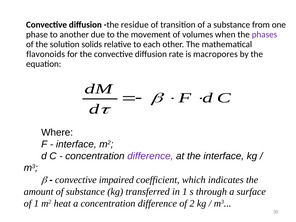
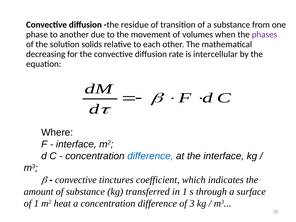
flavonoids: flavonoids -> decreasing
macropores: macropores -> intercellular
difference at (150, 156) colour: purple -> blue
impaired: impaired -> tinctures
2: 2 -> 3
